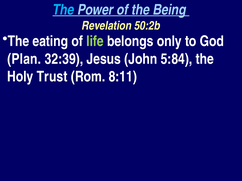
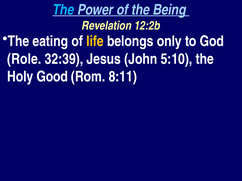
50:2b: 50:2b -> 12:2b
life colour: light green -> yellow
Plan: Plan -> Role
5:84: 5:84 -> 5:10
Trust: Trust -> Good
